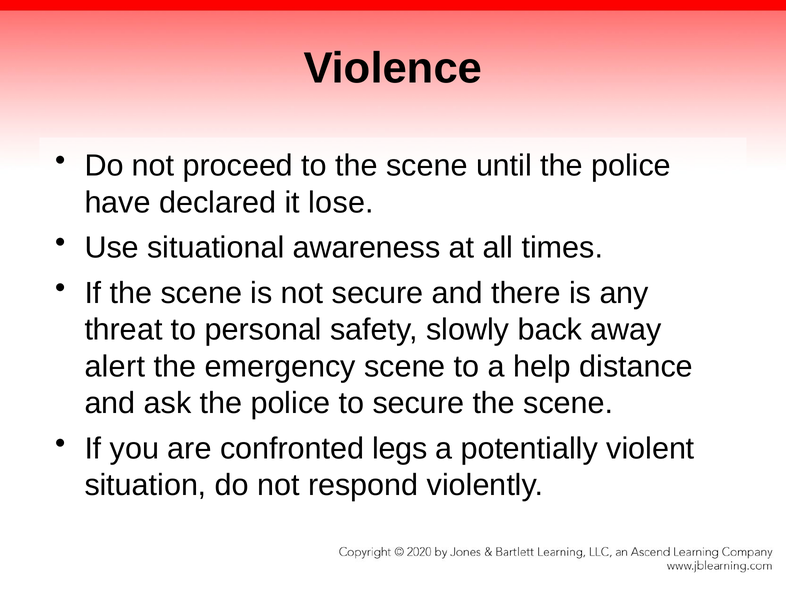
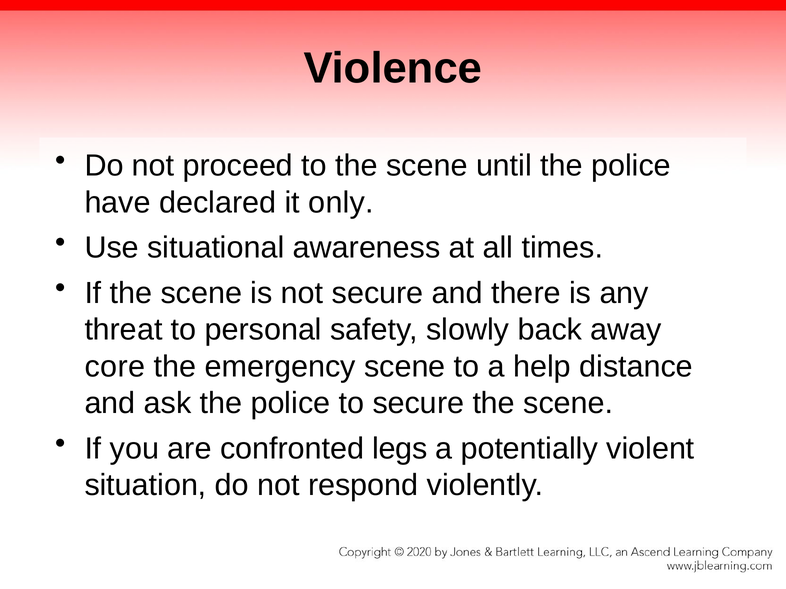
lose: lose -> only
alert: alert -> core
